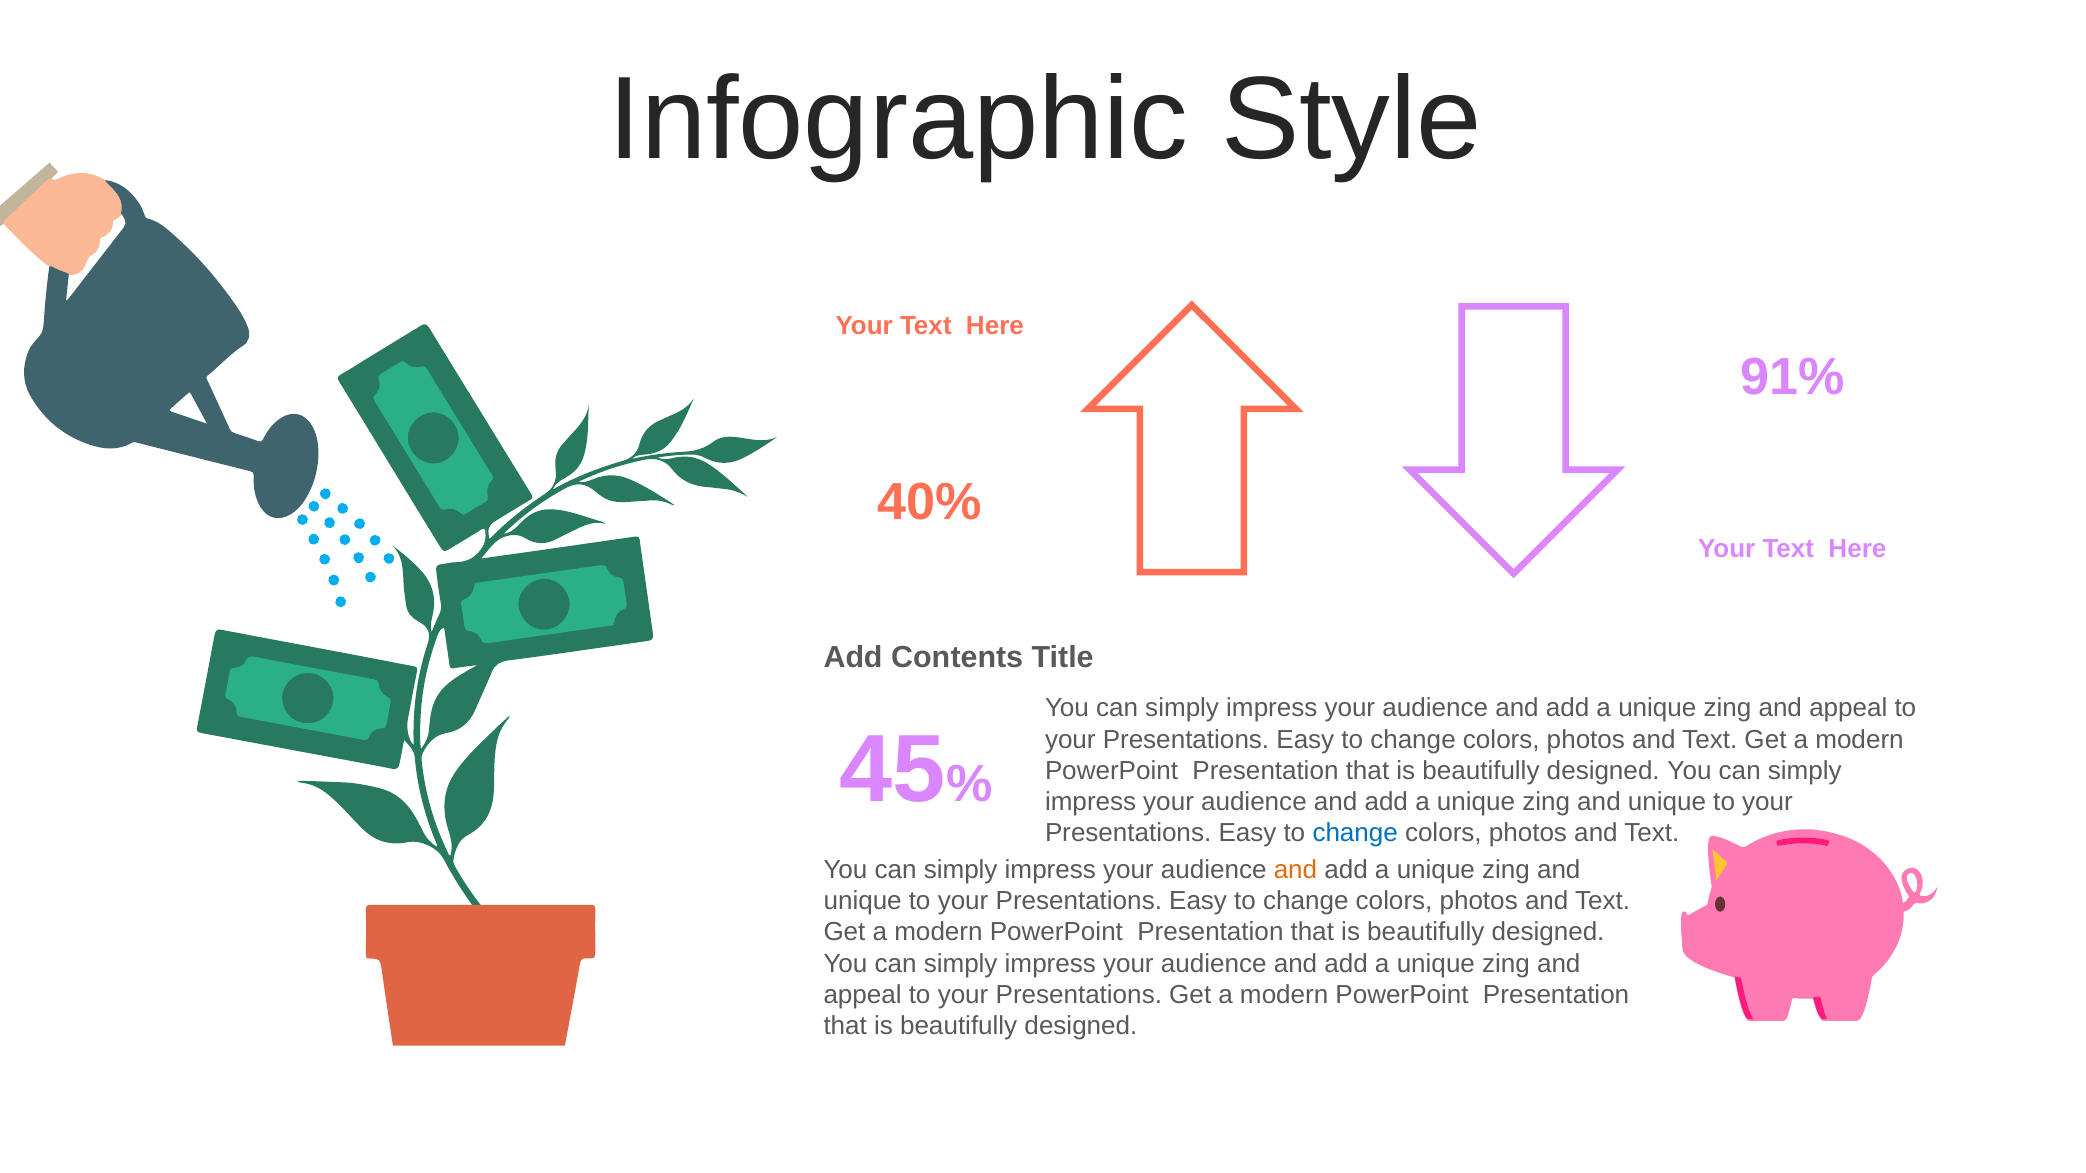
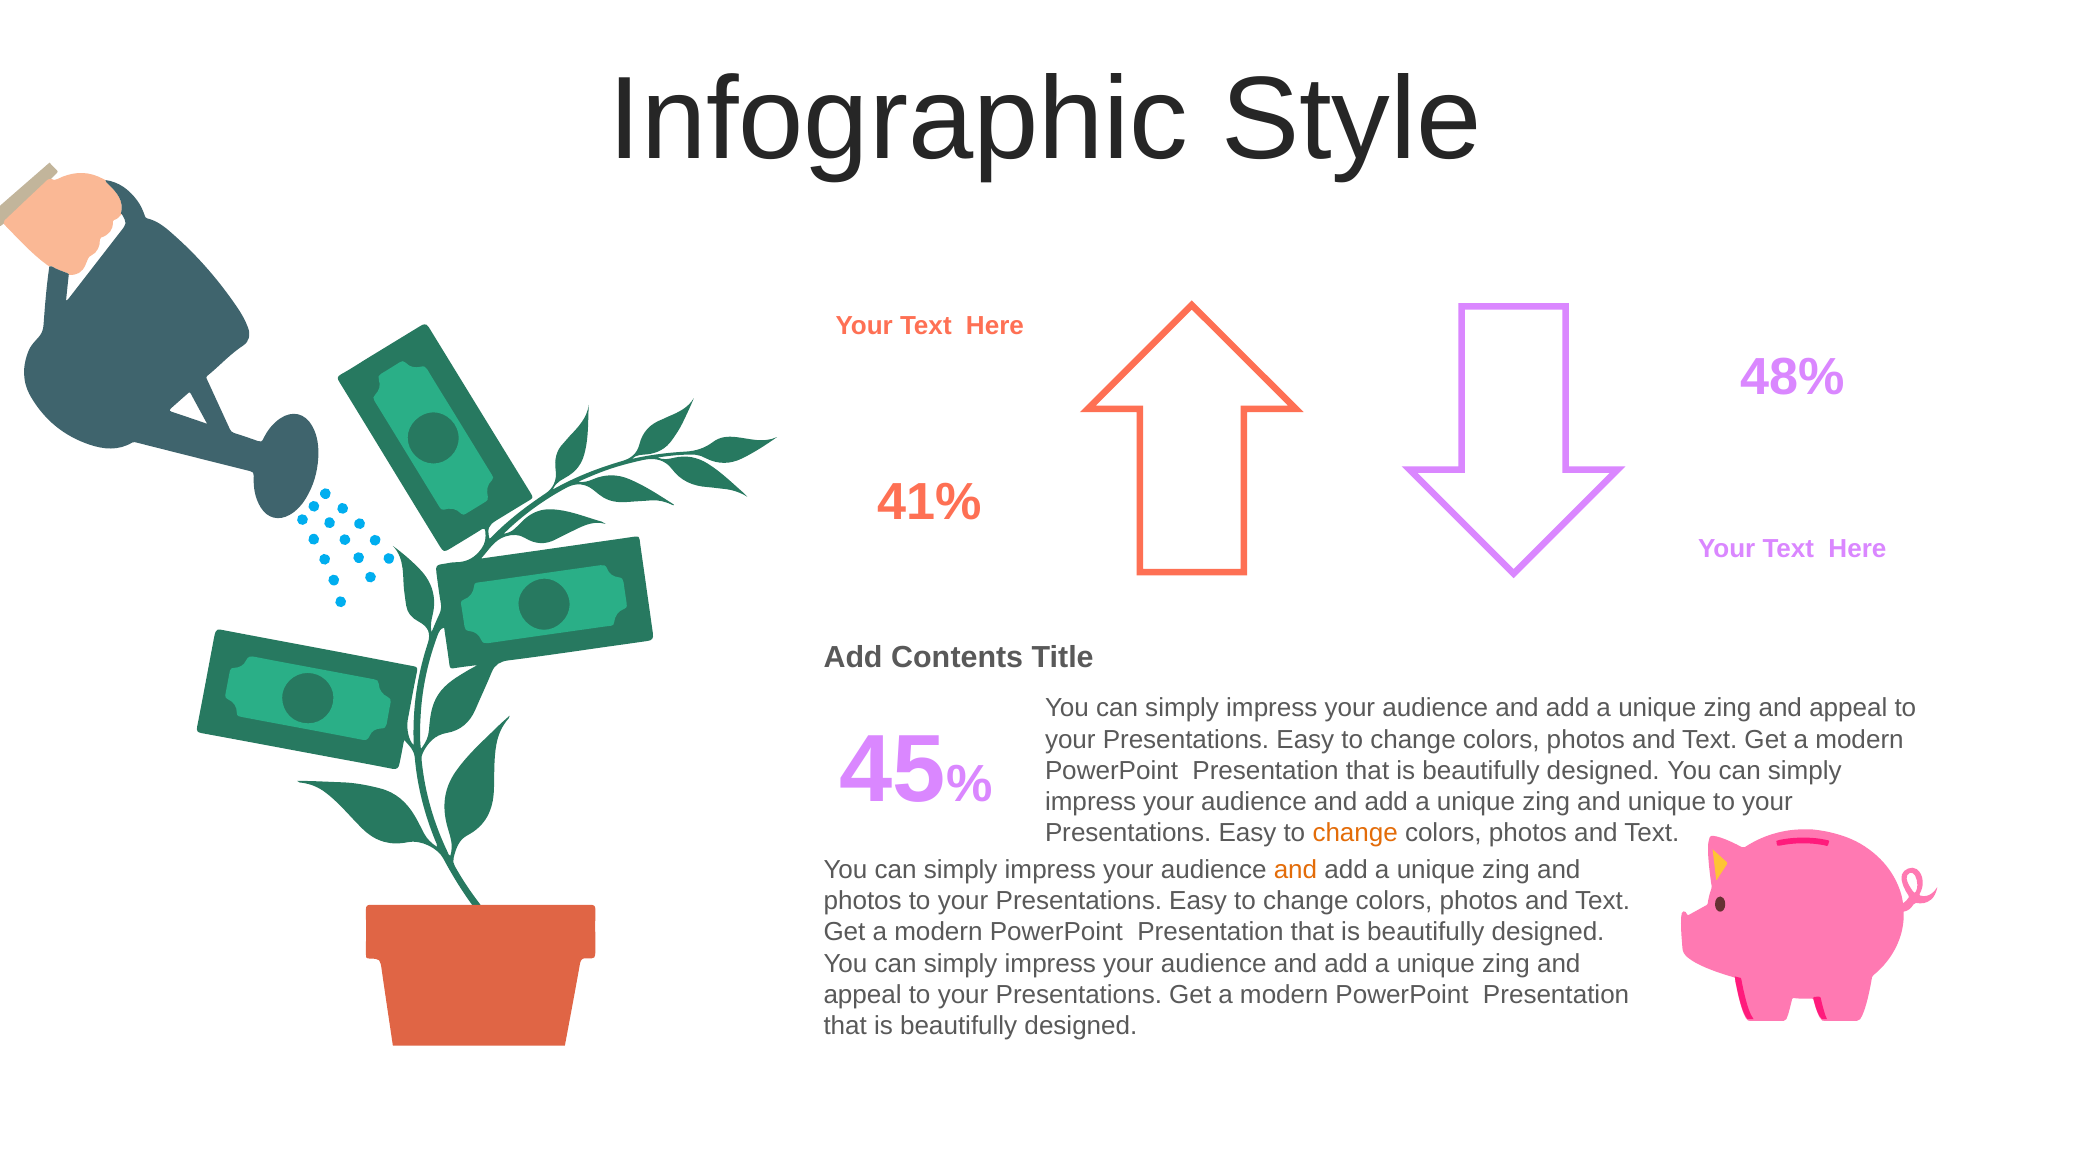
91%: 91% -> 48%
40%: 40% -> 41%
change at (1355, 834) colour: blue -> orange
unique at (863, 901): unique -> photos
